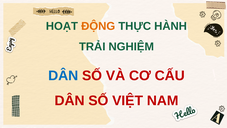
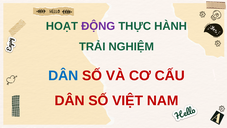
ĐỘNG colour: orange -> purple
